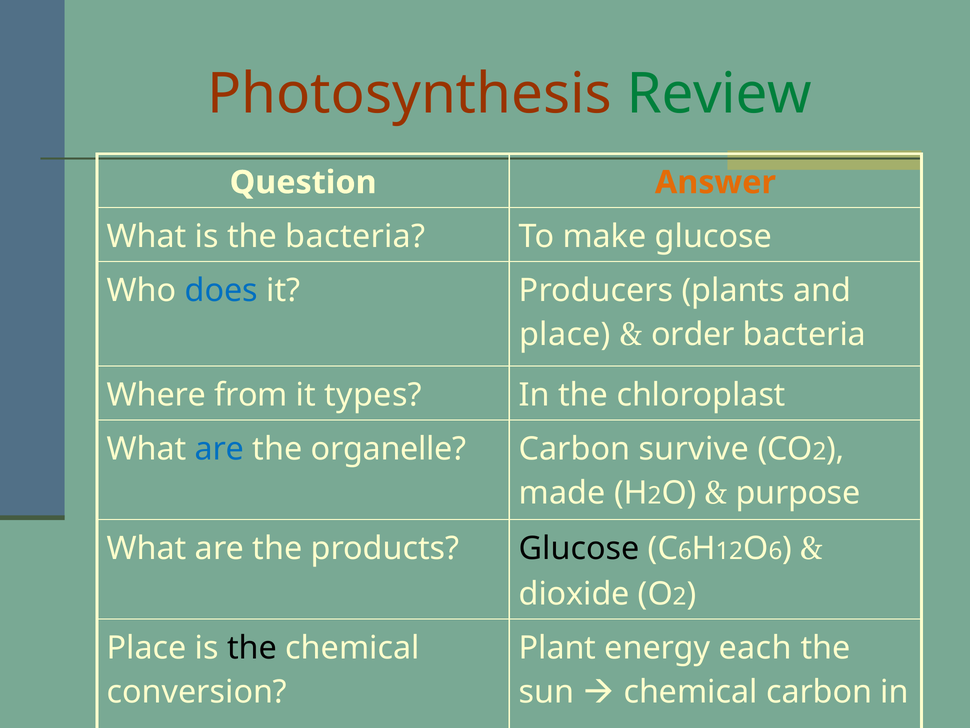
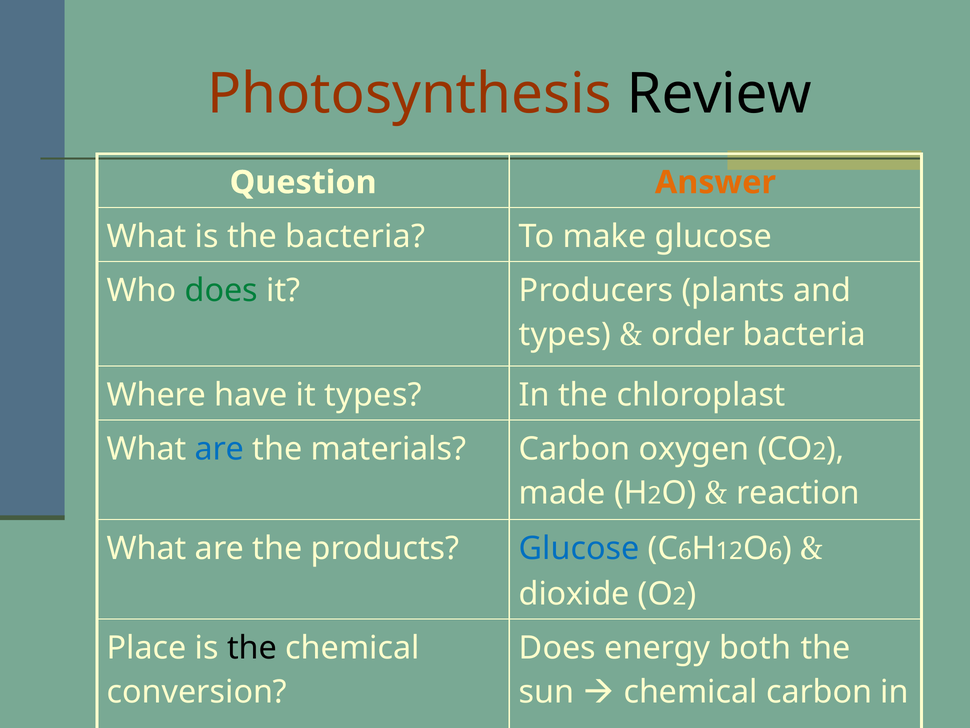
Review colour: green -> black
does at (221, 290) colour: blue -> green
place at (565, 334): place -> types
from: from -> have
organelle: organelle -> materials
survive: survive -> oxygen
purpose: purpose -> reaction
Glucose at (579, 548) colour: black -> blue
Plant at (558, 647): Plant -> Does
each: each -> both
